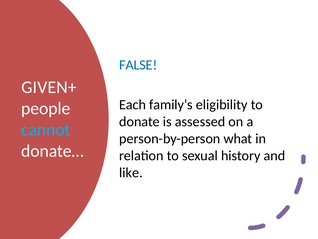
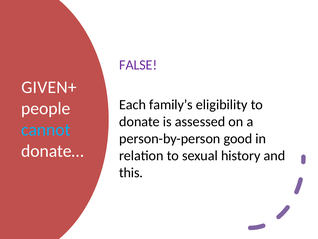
FALSE colour: blue -> purple
what: what -> good
like: like -> this
